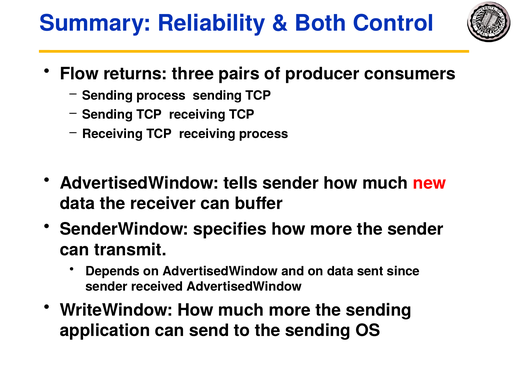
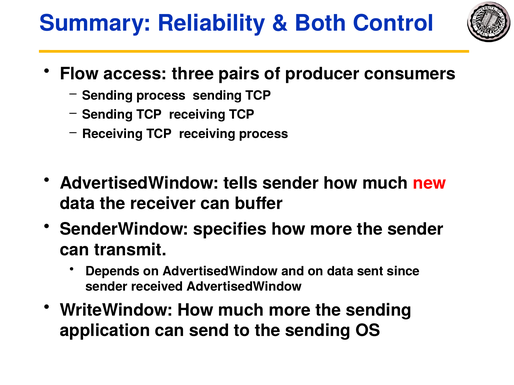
returns: returns -> access
